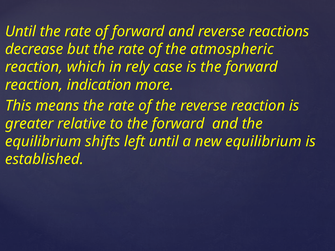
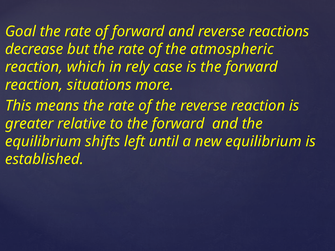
Until at (21, 31): Until -> Goal
indication: indication -> situations
